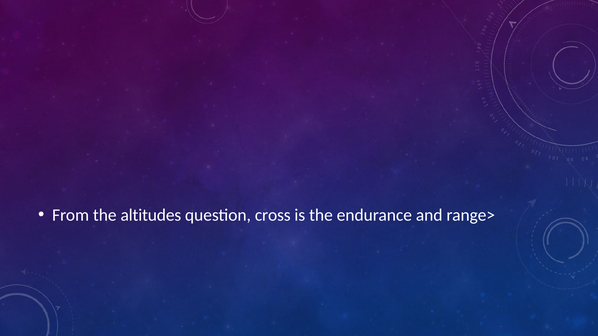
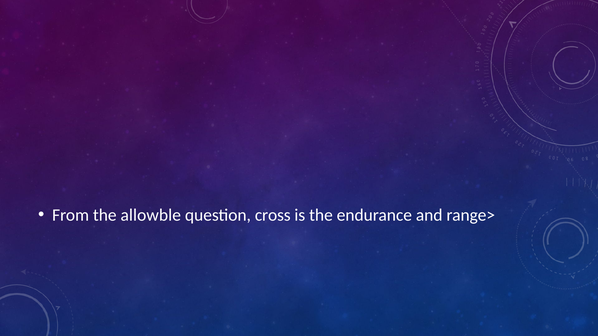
altitudes: altitudes -> allowble
